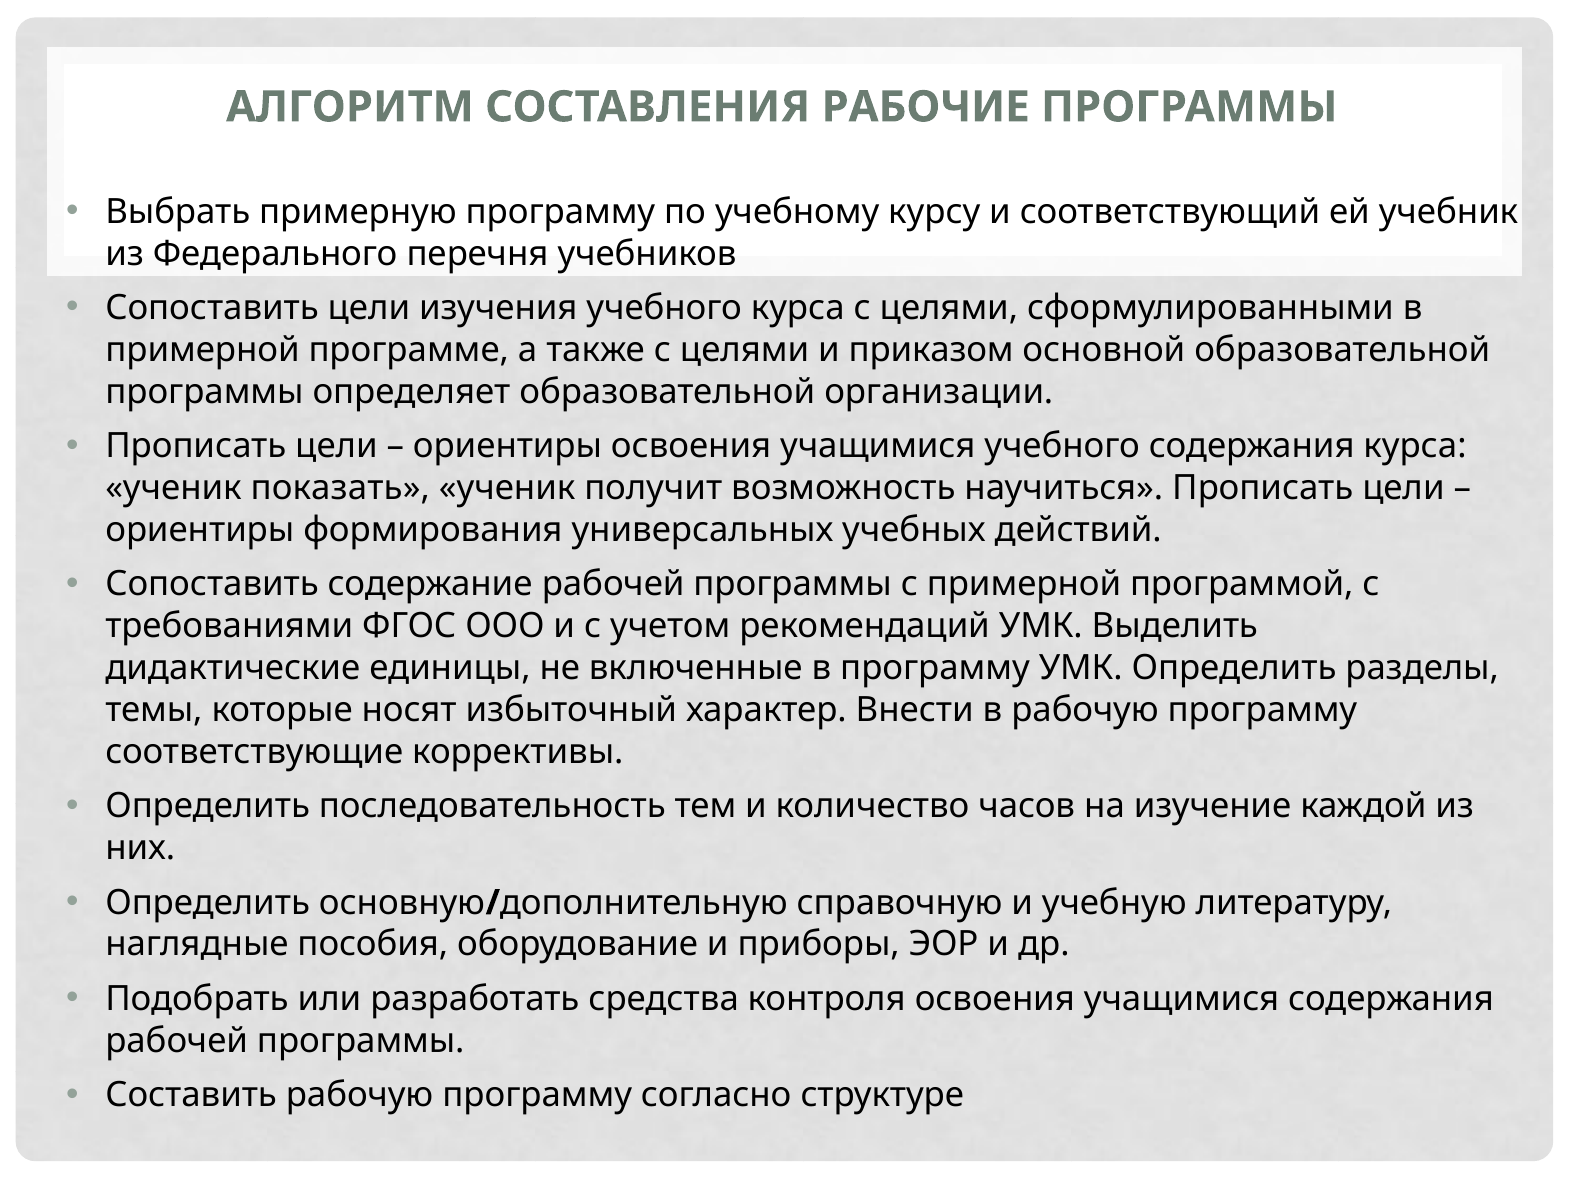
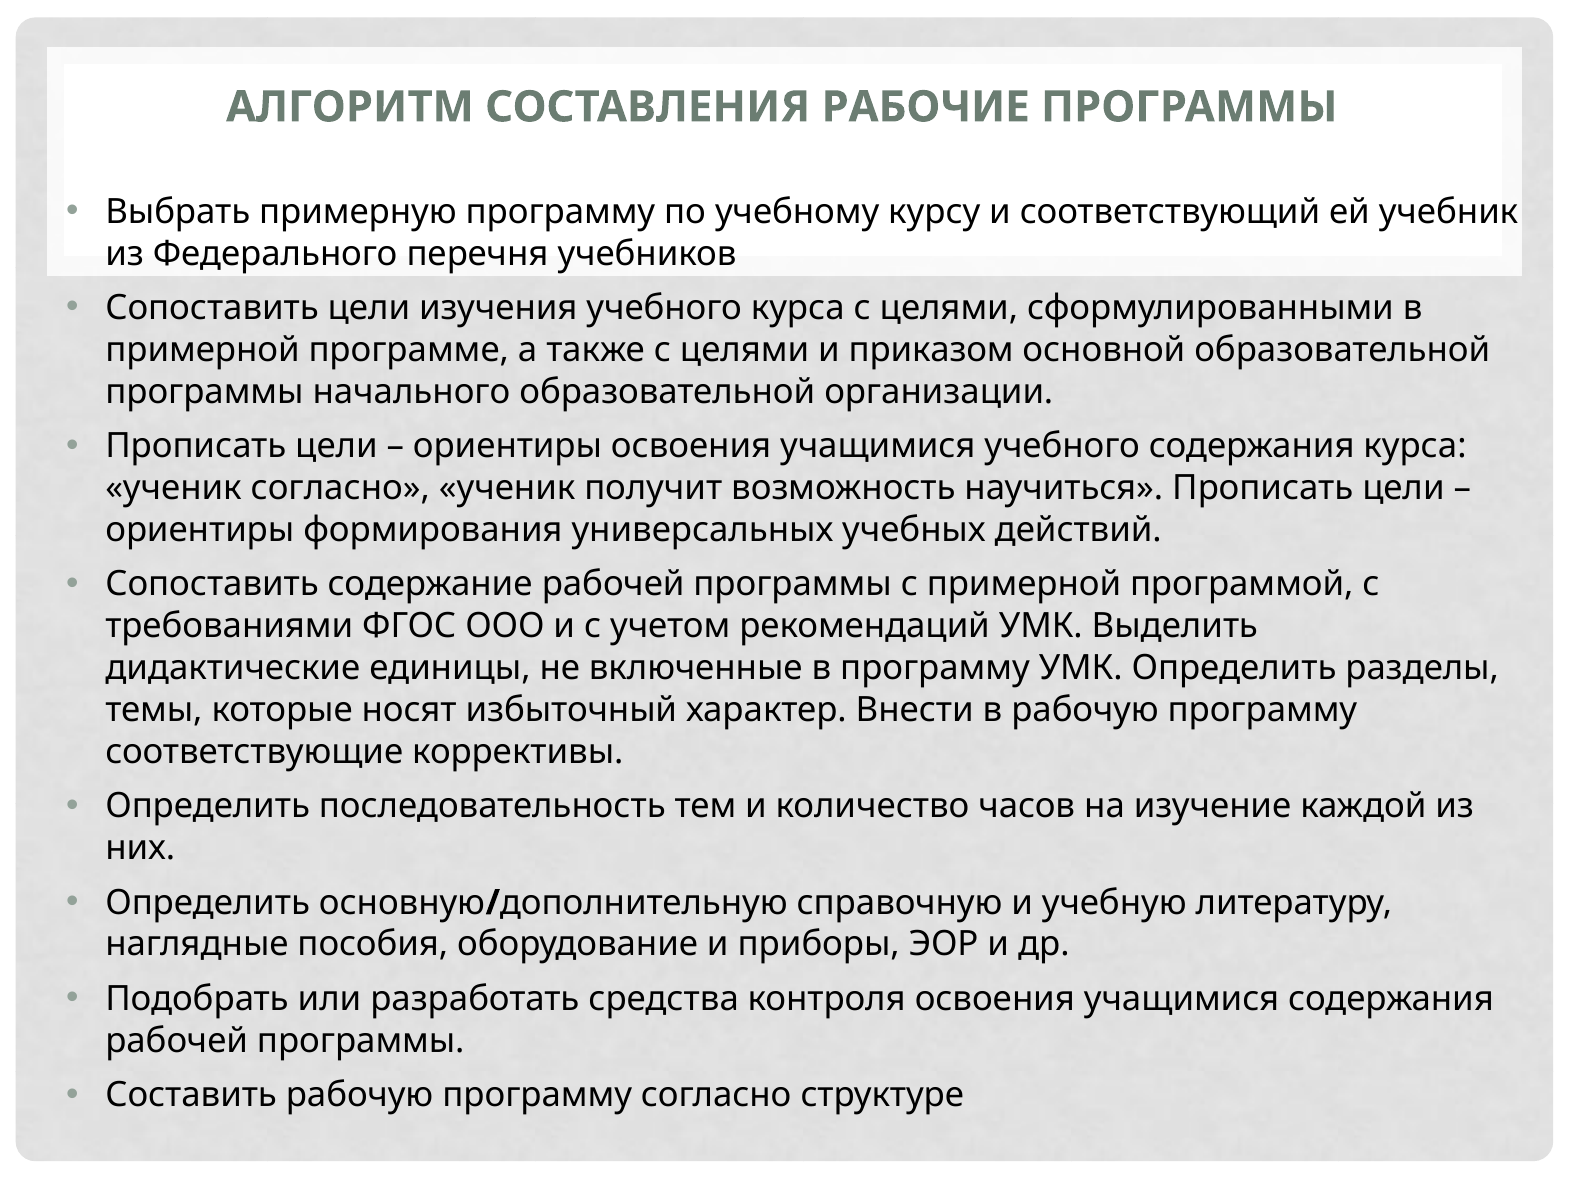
определяет: определяет -> начального
ученик показать: показать -> согласно
